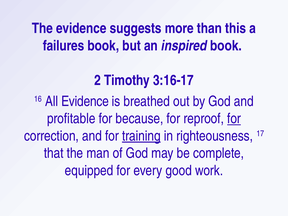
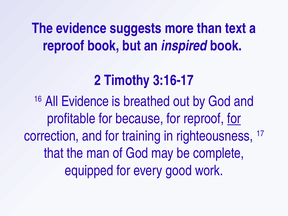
this: this -> text
failures at (64, 46): failures -> reproof
training underline: present -> none
